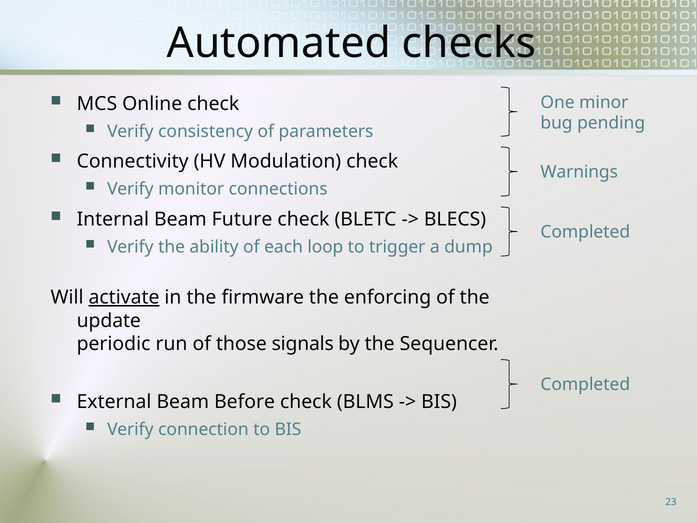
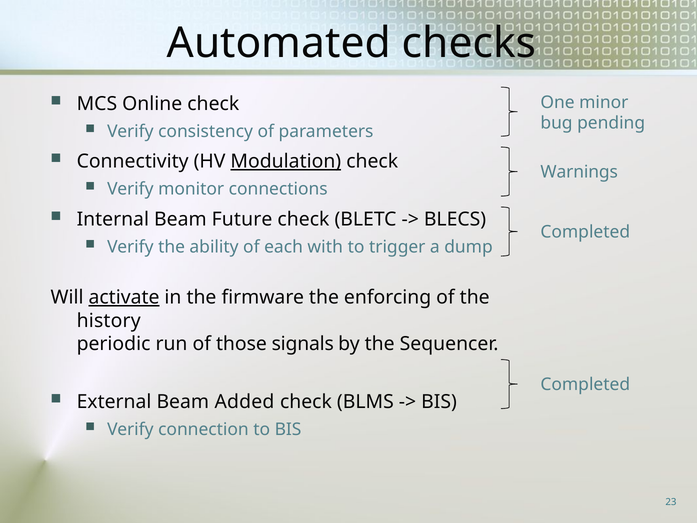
Modulation underline: none -> present
loop: loop -> with
update: update -> history
Before: Before -> Added
